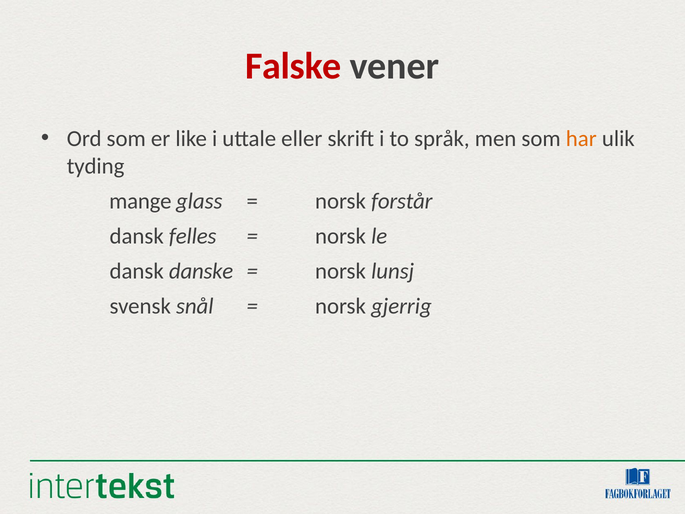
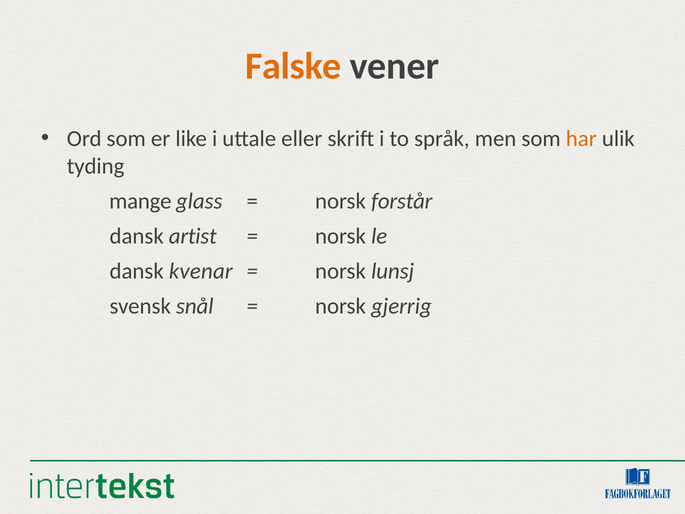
Falske colour: red -> orange
felles: felles -> artist
danske: danske -> kvenar
